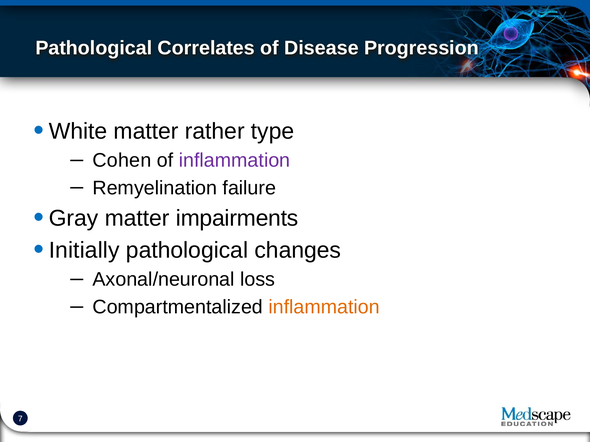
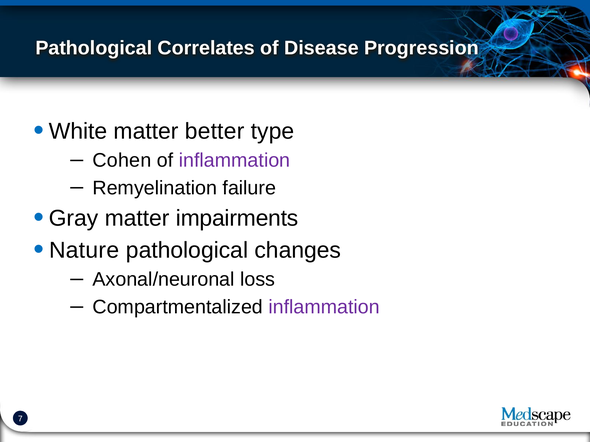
rather: rather -> better
Initially: Initially -> Nature
inflammation at (324, 307) colour: orange -> purple
